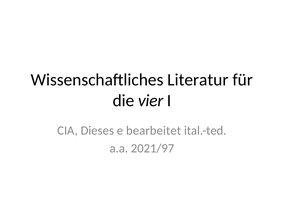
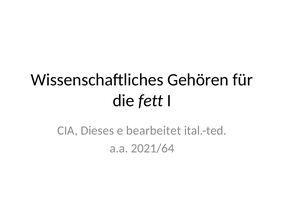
Literatur: Literatur -> Gehören
vier: vier -> fett
2021/97: 2021/97 -> 2021/64
